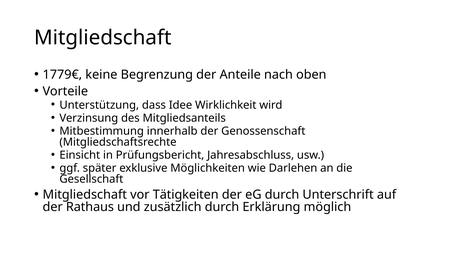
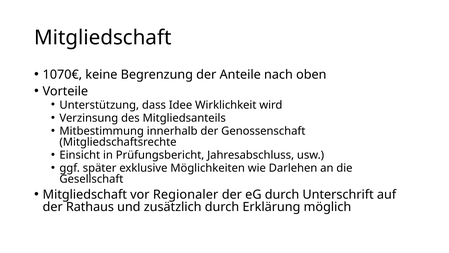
1779€: 1779€ -> 1070€
Tätigkeiten: Tätigkeiten -> Regionaler
